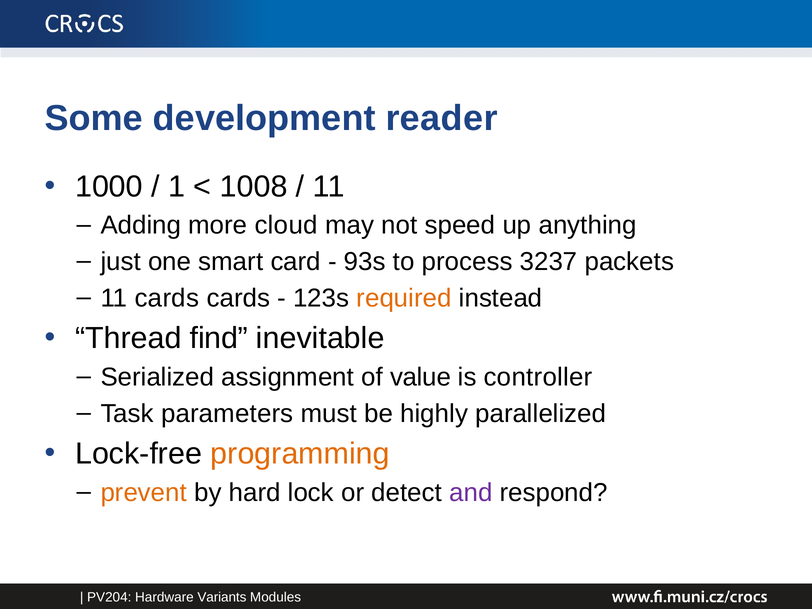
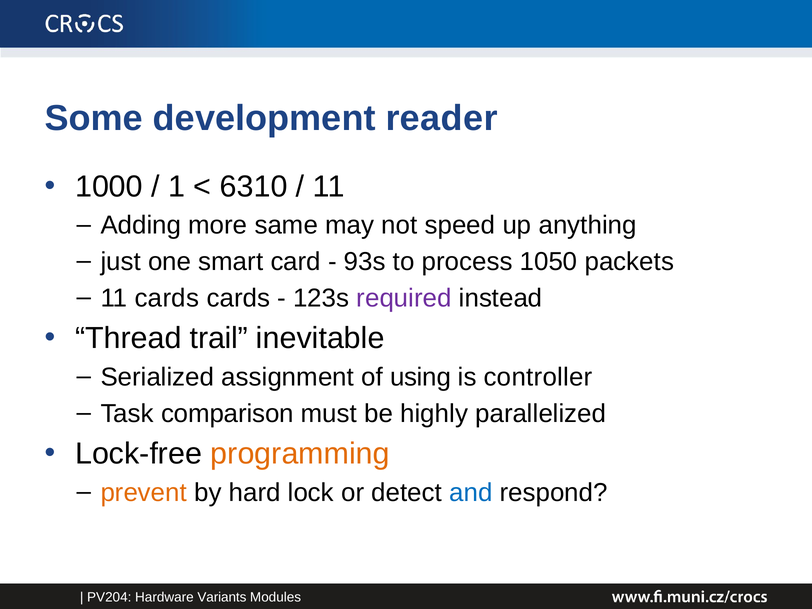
1008: 1008 -> 6310
cloud: cloud -> same
3237: 3237 -> 1050
required colour: orange -> purple
find: find -> trail
value: value -> using
parameters: parameters -> comparison
and colour: purple -> blue
